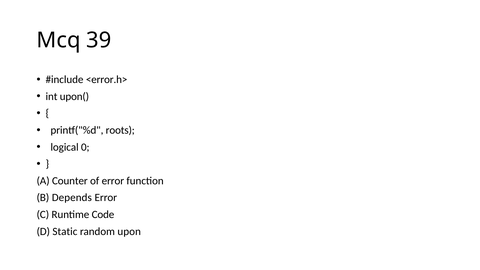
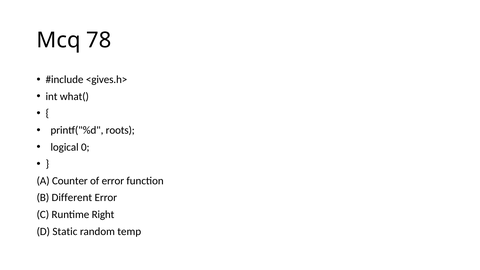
39: 39 -> 78
<error.h>: <error.h> -> <gives.h>
upon(: upon( -> what(
Depends: Depends -> Different
Code: Code -> Right
upon: upon -> temp
